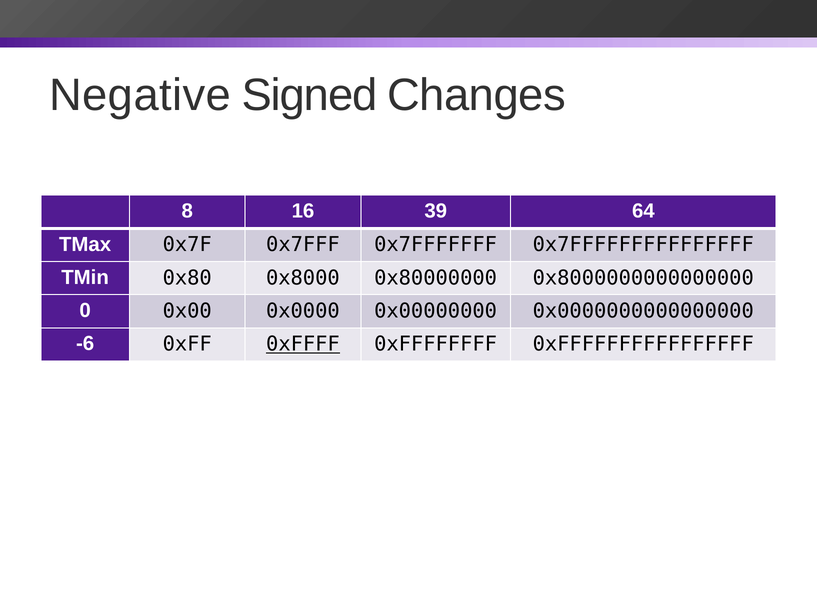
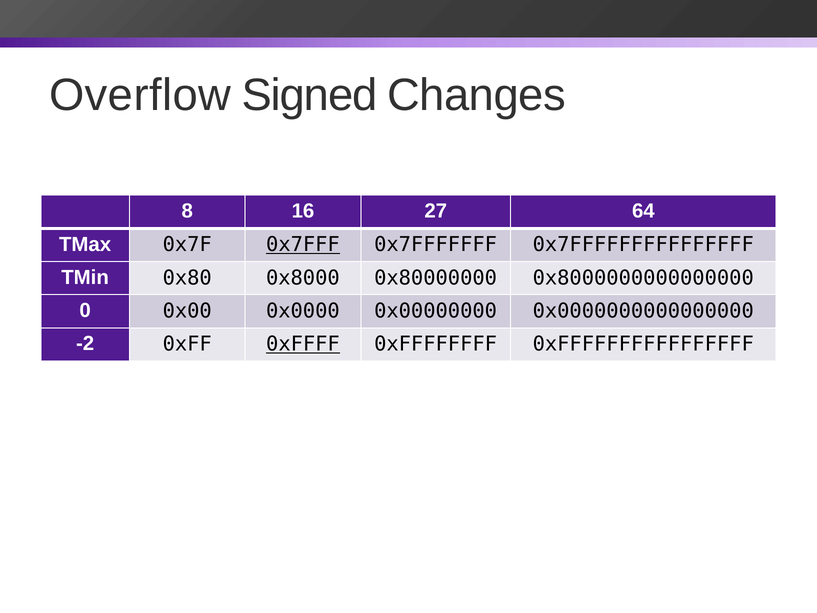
Negative: Negative -> Overflow
39: 39 -> 27
0x7FFF underline: none -> present
-6: -6 -> -2
